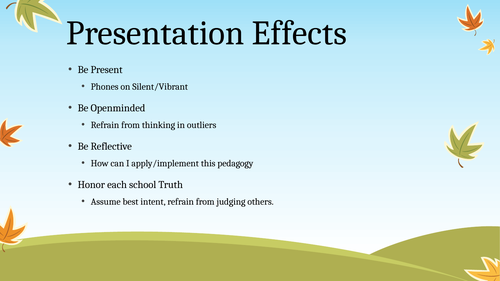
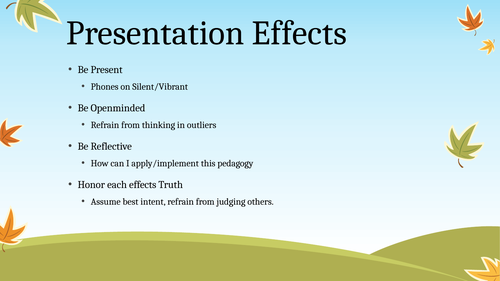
each school: school -> effects
